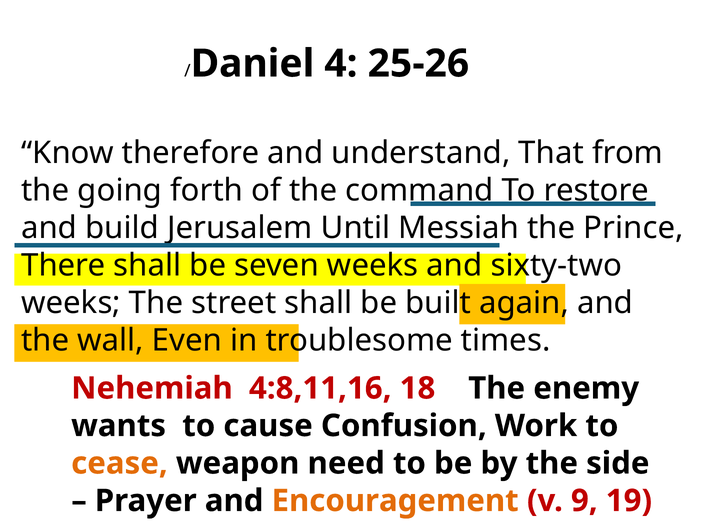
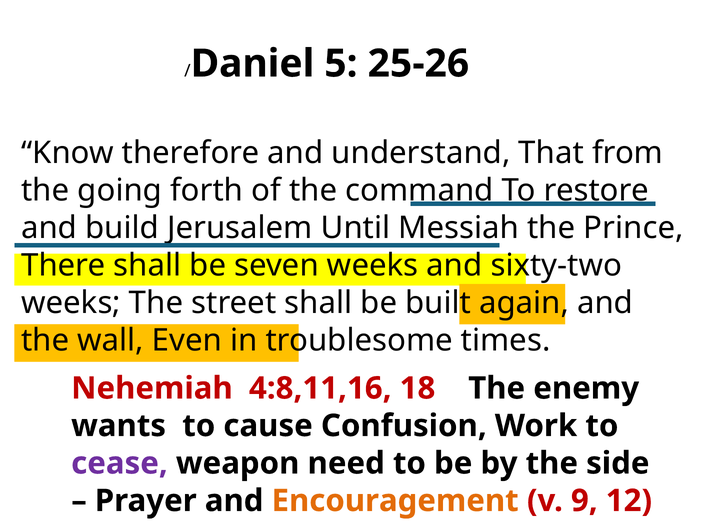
4: 4 -> 5
cease colour: orange -> purple
19: 19 -> 12
